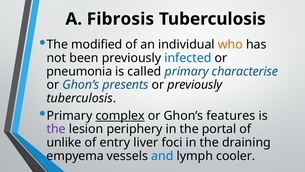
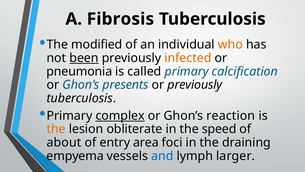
been underline: none -> present
infected colour: blue -> orange
characterise: characterise -> calcification
features: features -> reaction
the at (56, 129) colour: purple -> orange
periphery: periphery -> obliterate
portal: portal -> speed
unlike: unlike -> about
liver: liver -> area
cooler: cooler -> larger
